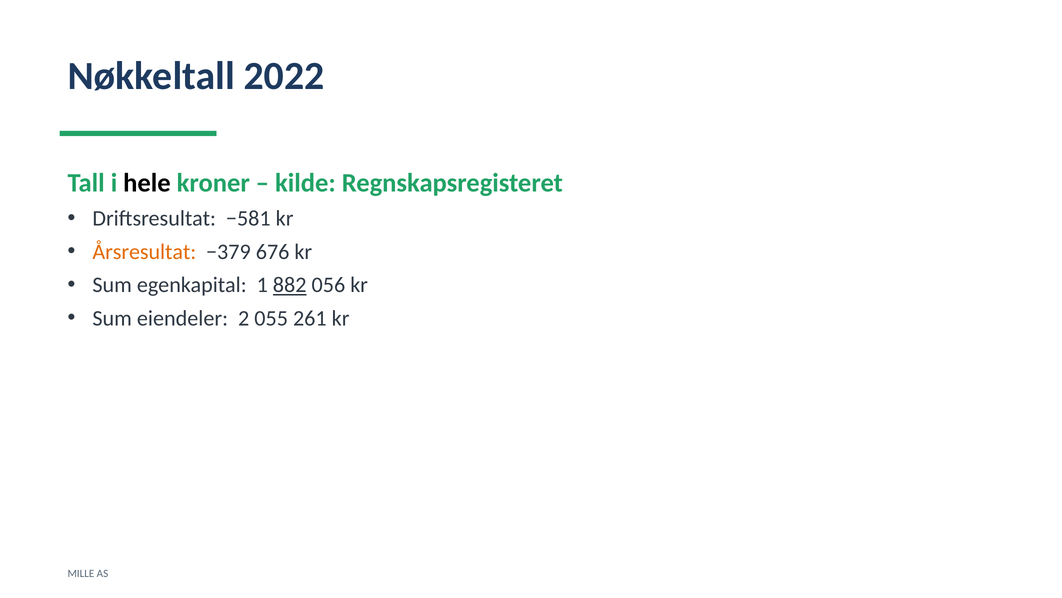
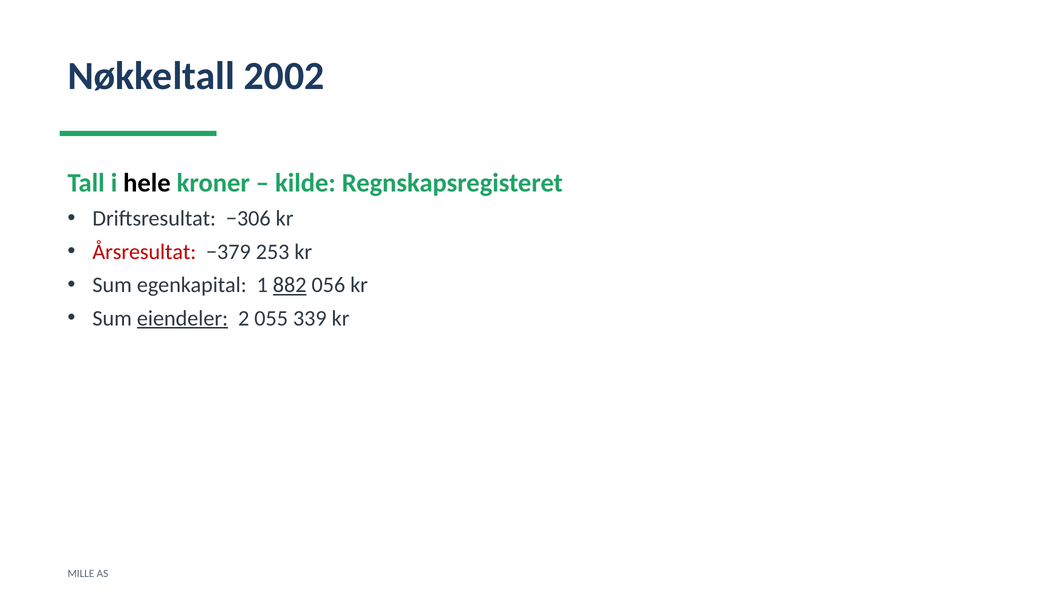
2022: 2022 -> 2002
−581: −581 -> −306
Årsresultat colour: orange -> red
676: 676 -> 253
eiendeler underline: none -> present
261: 261 -> 339
